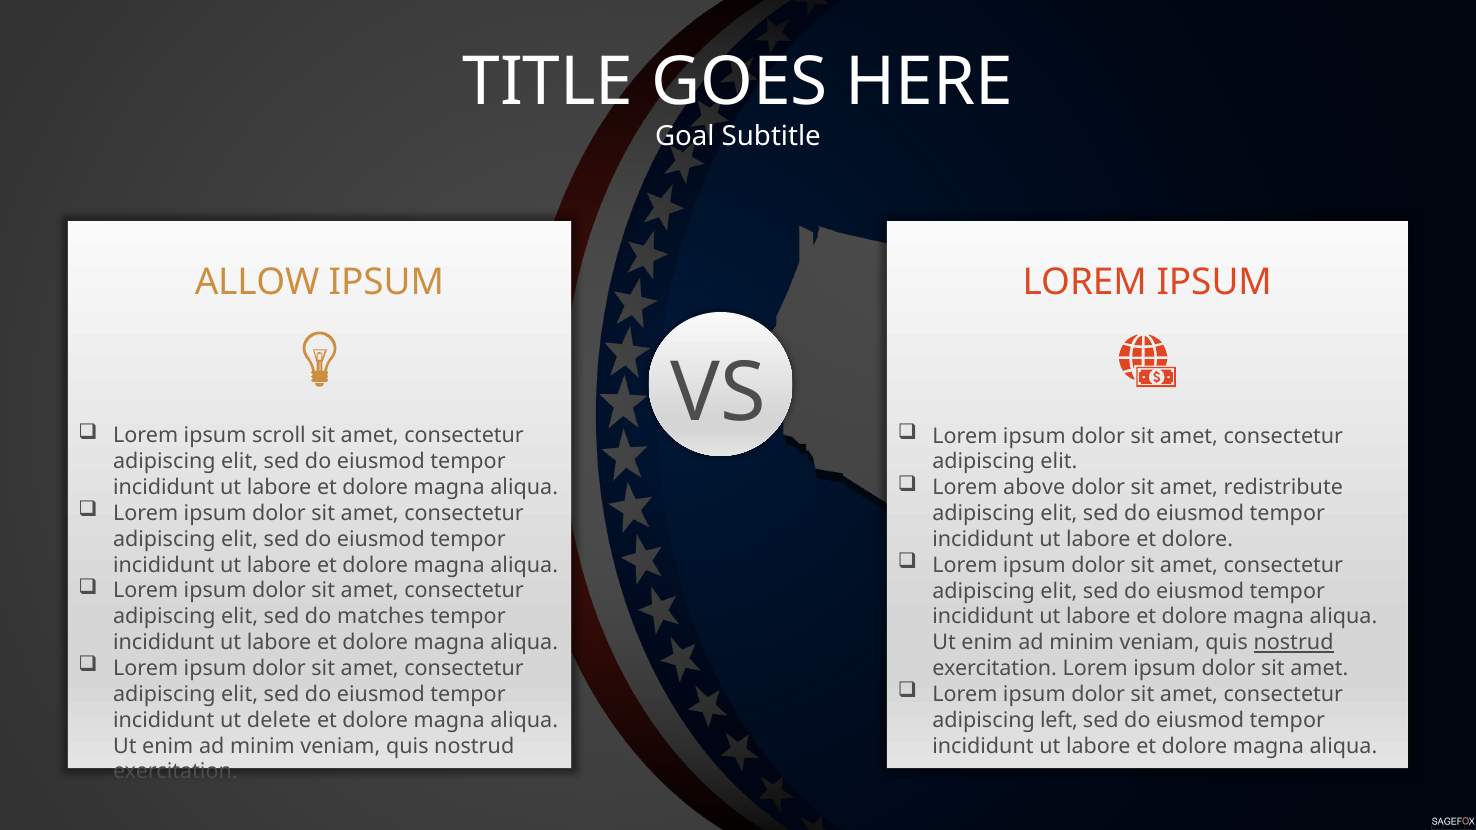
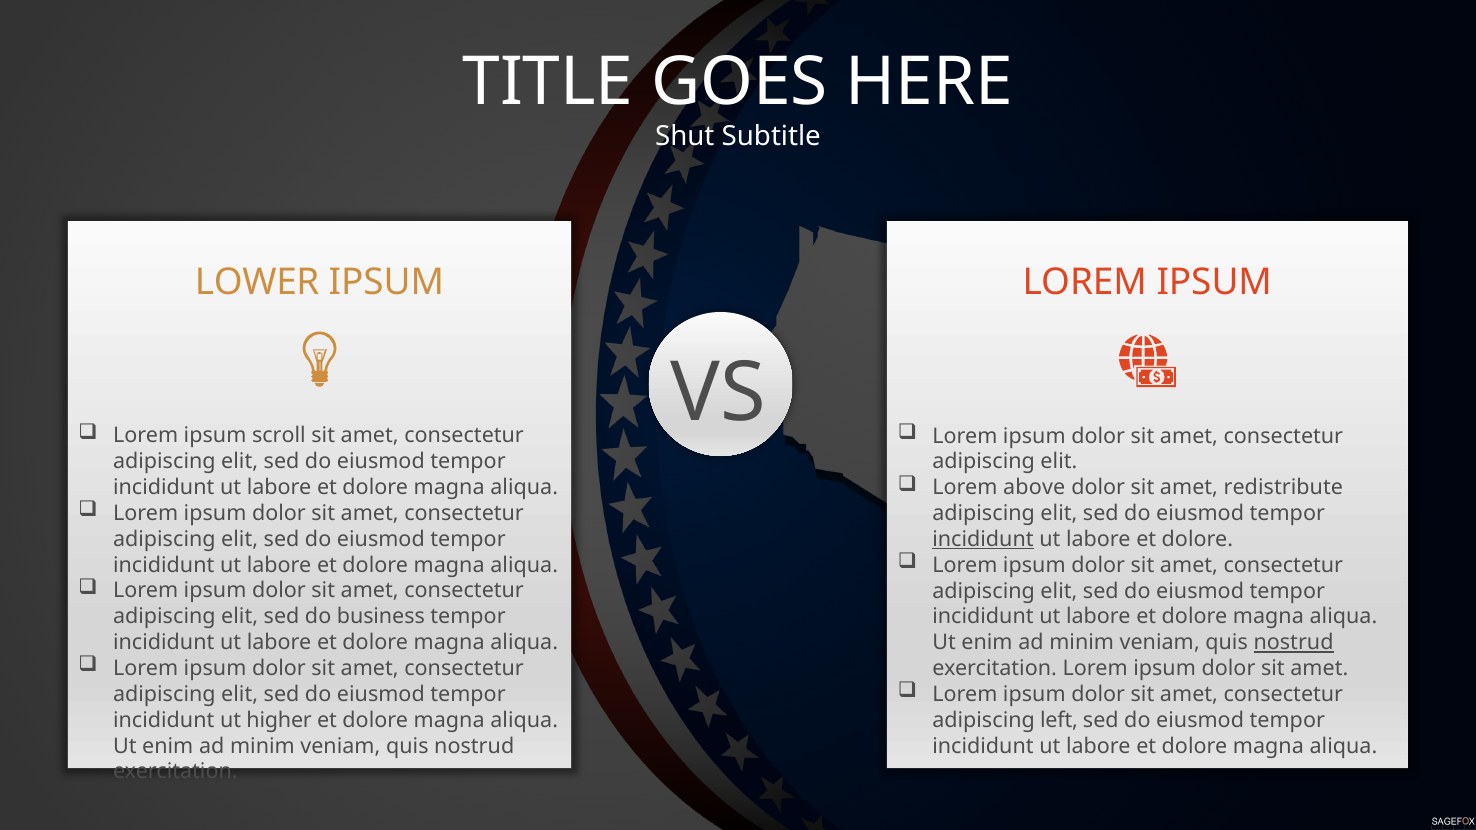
Goal: Goal -> Shut
ALLOW: ALLOW -> LOWER
incididunt at (983, 539) underline: none -> present
matches: matches -> business
delete: delete -> higher
